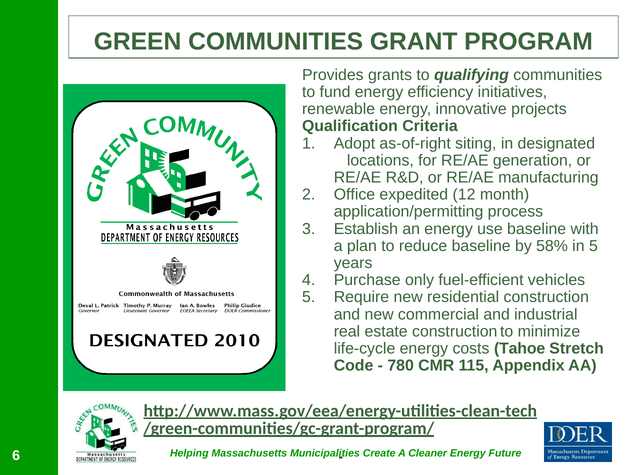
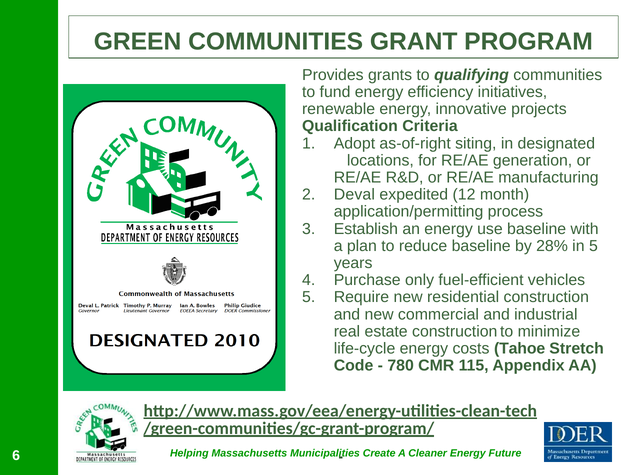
Office: Office -> Deval
58%: 58% -> 28%
